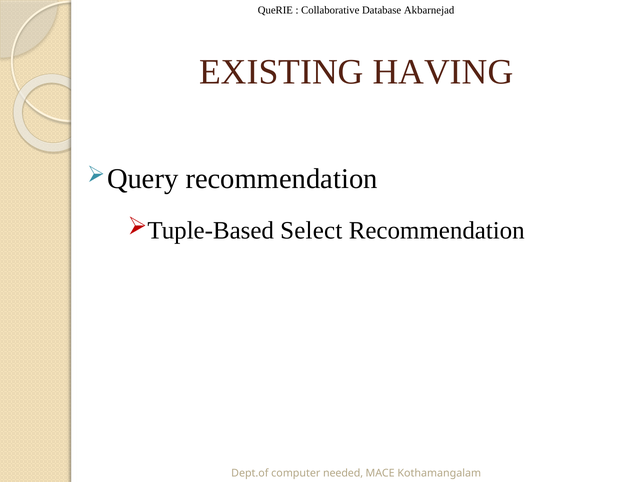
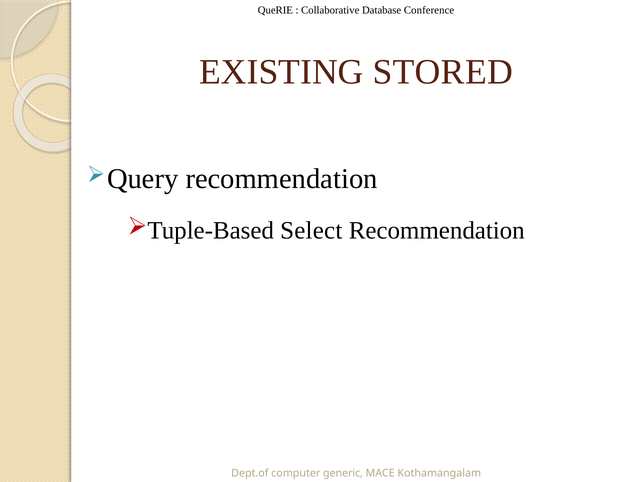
Akbarnejad: Akbarnejad -> Conference
HAVING: HAVING -> STORED
needed: needed -> generic
